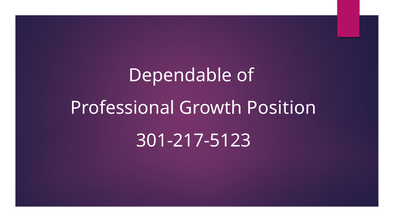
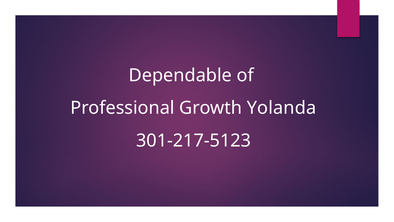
Position: Position -> Yolanda
